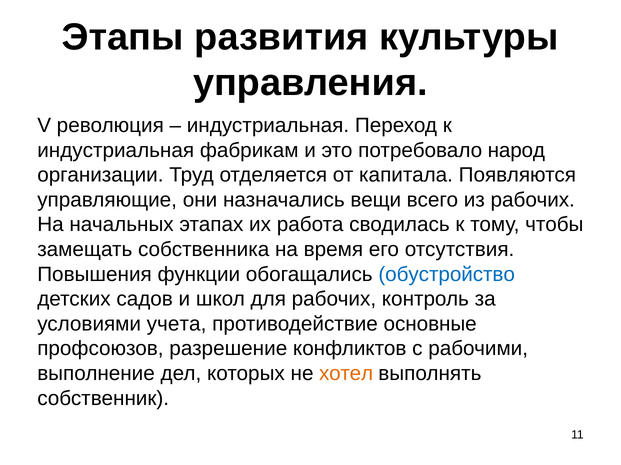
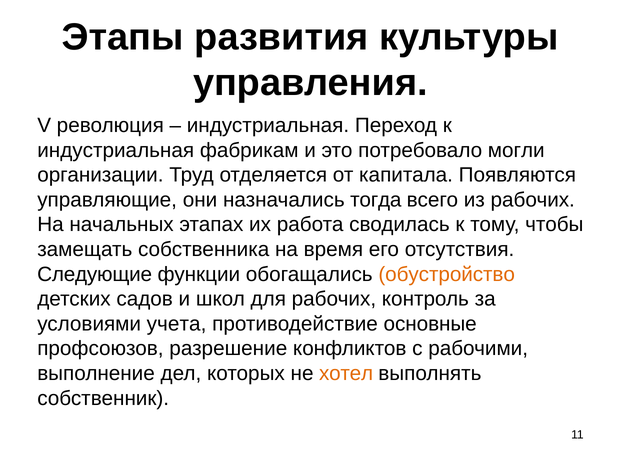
народ: народ -> могли
вещи: вещи -> тогда
Повышения: Повышения -> Следующие
обустройство colour: blue -> orange
